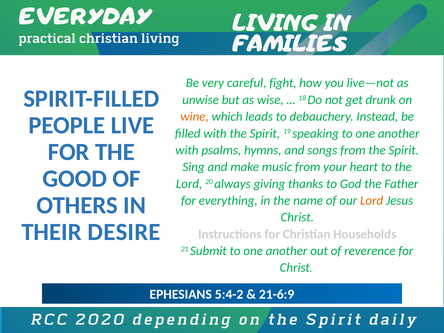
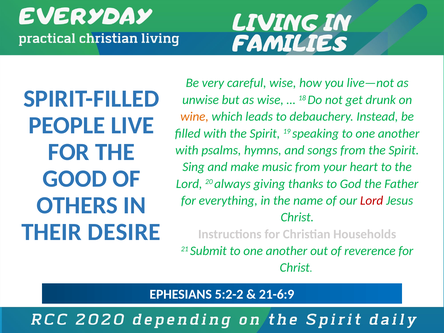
careful fight: fight -> wise
Lord at (372, 201) colour: orange -> red
5:4-2: 5:4-2 -> 5:2-2
